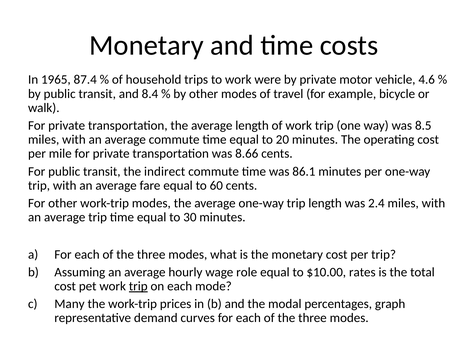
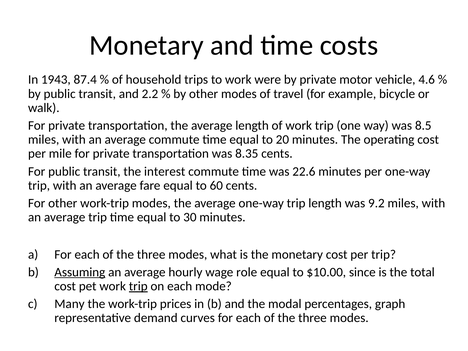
1965: 1965 -> 1943
8.4: 8.4 -> 2.2
8.66: 8.66 -> 8.35
indirect: indirect -> interest
86.1: 86.1 -> 22.6
2.4: 2.4 -> 9.2
Assuming underline: none -> present
rates: rates -> since
